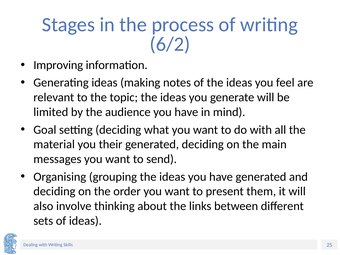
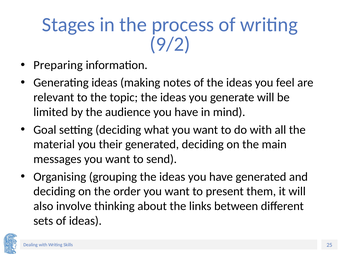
6/2: 6/2 -> 9/2
Improving: Improving -> Preparing
